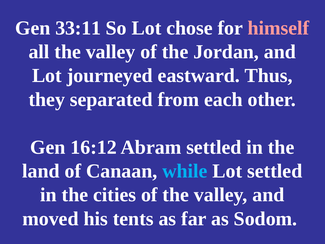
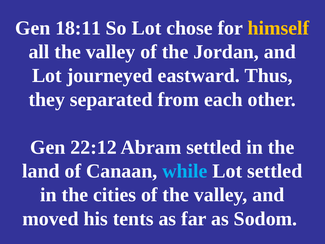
33:11: 33:11 -> 18:11
himself colour: pink -> yellow
16:12: 16:12 -> 22:12
